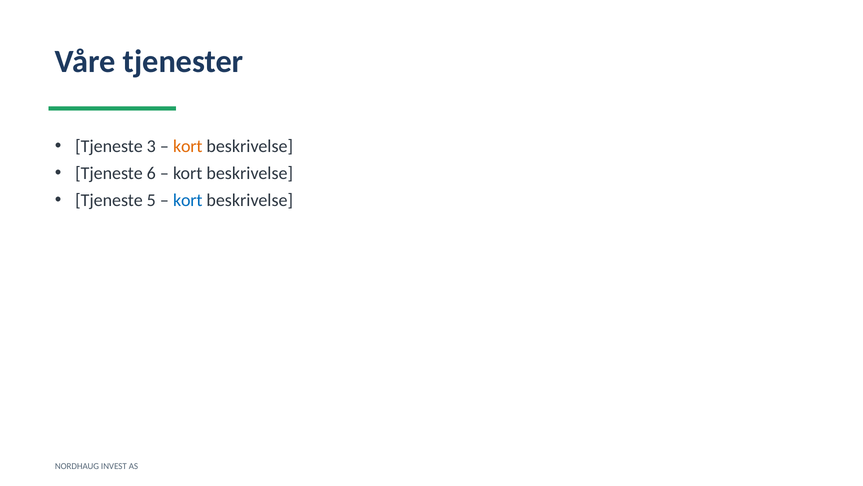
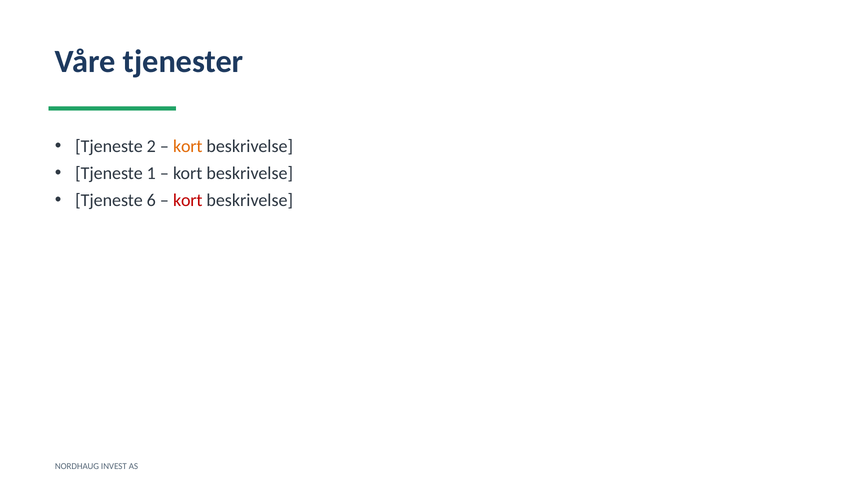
3: 3 -> 2
6: 6 -> 1
5: 5 -> 6
kort at (188, 200) colour: blue -> red
